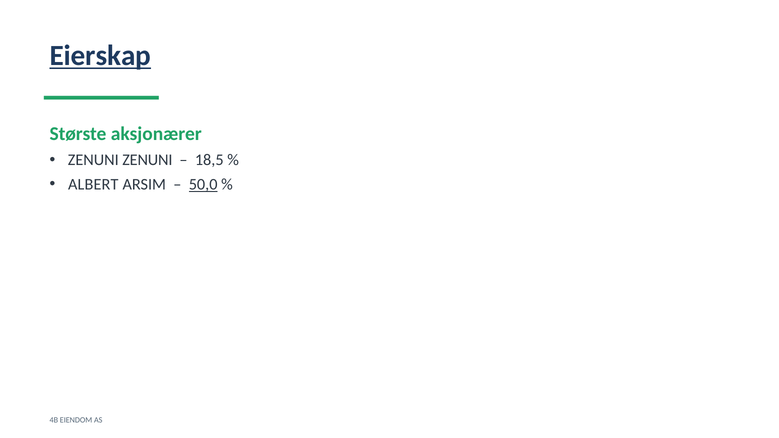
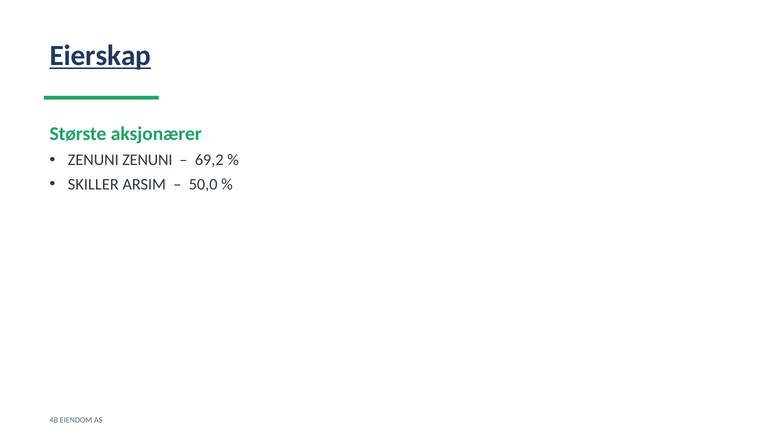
18,5: 18,5 -> 69,2
ALBERT: ALBERT -> SKILLER
50,0 underline: present -> none
